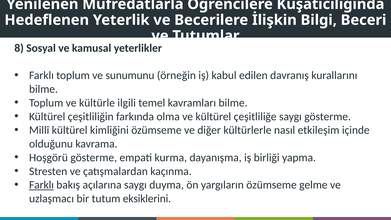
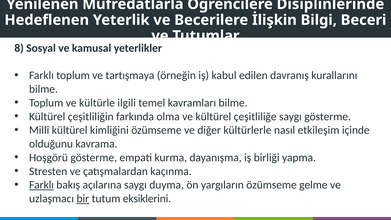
Kuşatıcılığında: Kuşatıcılığında -> Disiplinlerinde
sunumunu: sunumunu -> tartışmaya
bir underline: none -> present
